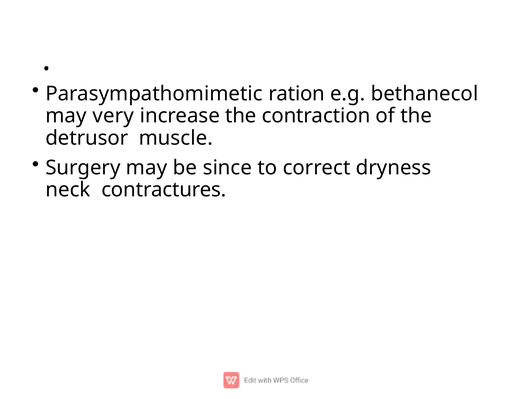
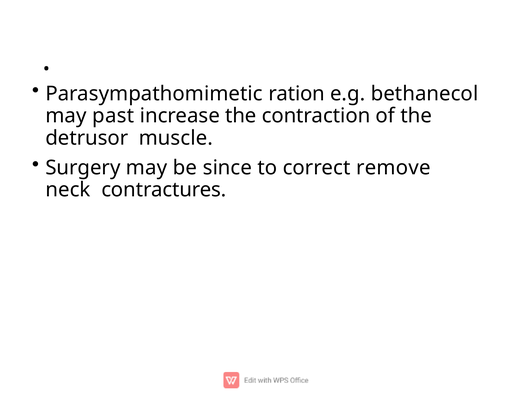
very: very -> past
dryness: dryness -> remove
